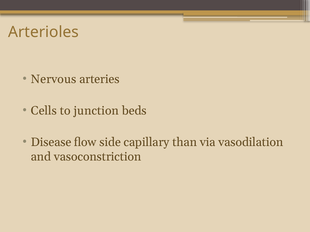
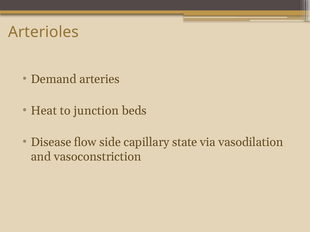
Nervous: Nervous -> Demand
Cells: Cells -> Heat
than: than -> state
